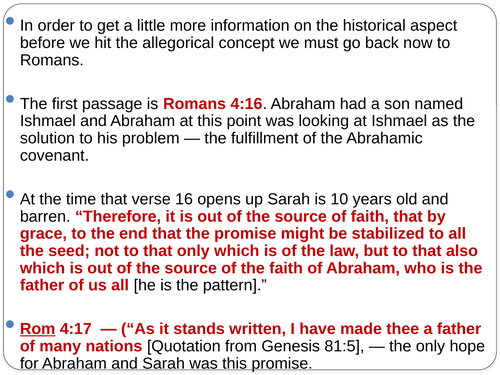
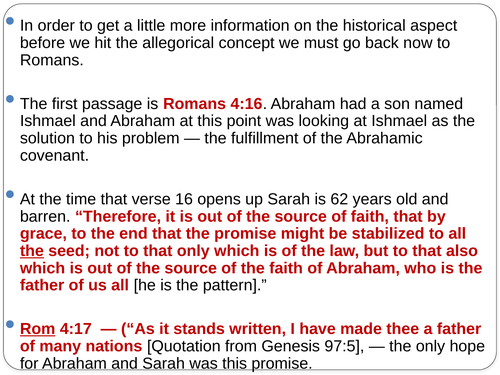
10: 10 -> 62
the at (32, 251) underline: none -> present
81:5: 81:5 -> 97:5
